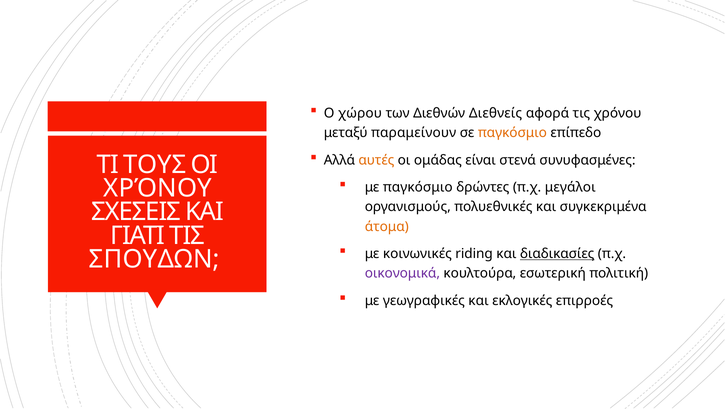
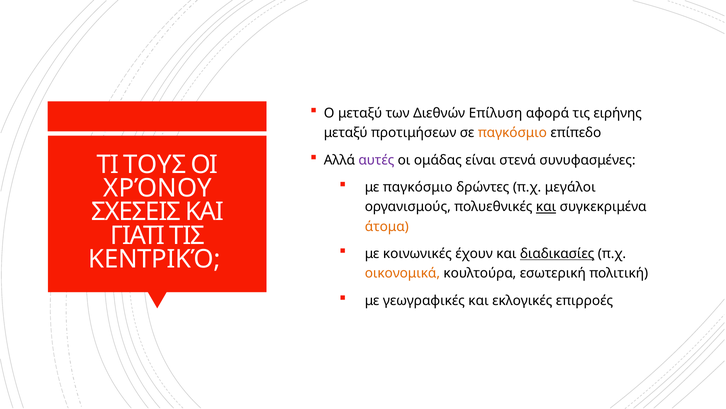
Ο χώρου: χώρου -> μεταξύ
Διεθνείς: Διεθνείς -> Επίλυση
τις χρόνου: χρόνου -> ειρήνης
παραμείνουν: παραμείνουν -> προτιμήσεων
αυτές colour: orange -> purple
και at (546, 207) underline: none -> present
riding: riding -> έχουν
ΣΠΟΥΔΩΝ: ΣΠΟΥΔΩΝ -> ΚΕΝΤΡΙΚΌ
οικονομικά colour: purple -> orange
